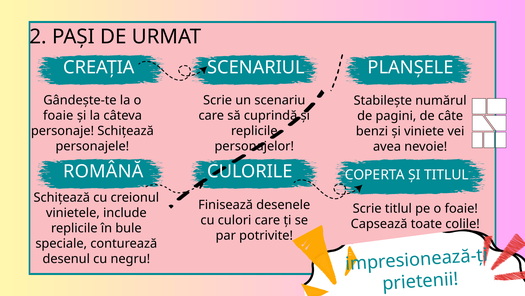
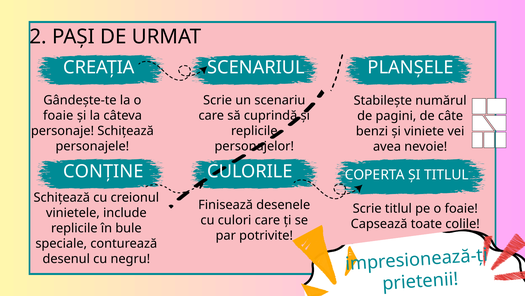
ROMÂNĂ: ROMÂNĂ -> CONȚINE
